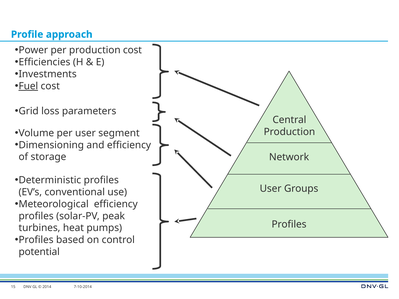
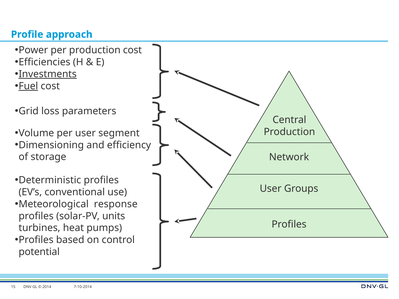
Investments underline: none -> present
Meteorological efficiency: efficiency -> response
peak: peak -> units
